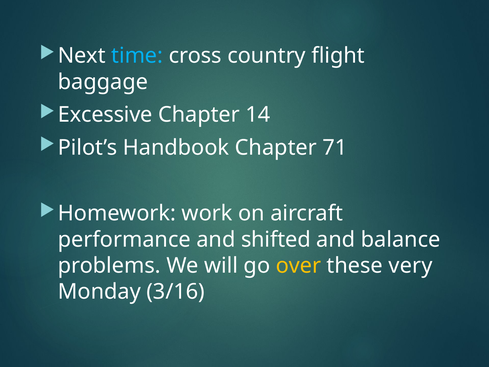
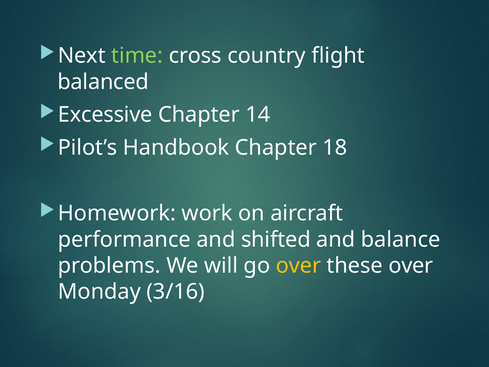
time colour: light blue -> light green
baggage: baggage -> balanced
71: 71 -> 18
these very: very -> over
